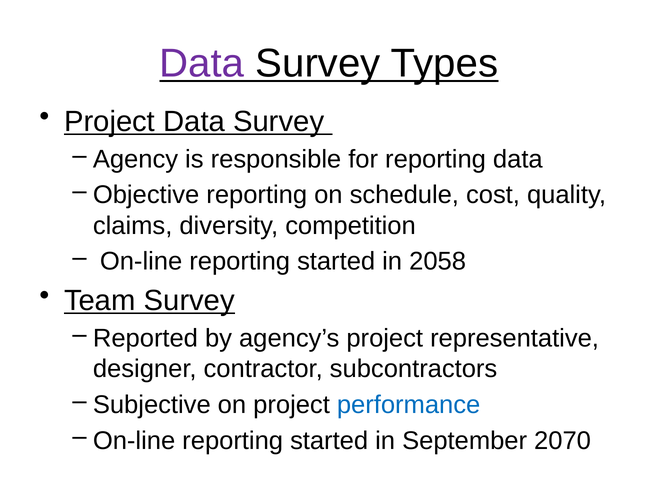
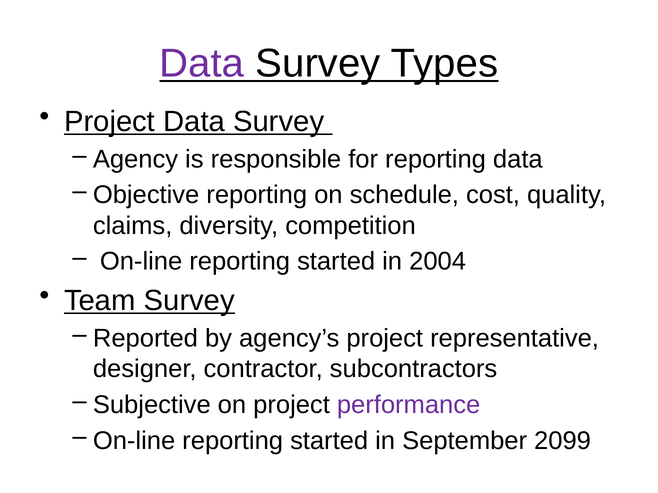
2058: 2058 -> 2004
performance colour: blue -> purple
2070: 2070 -> 2099
